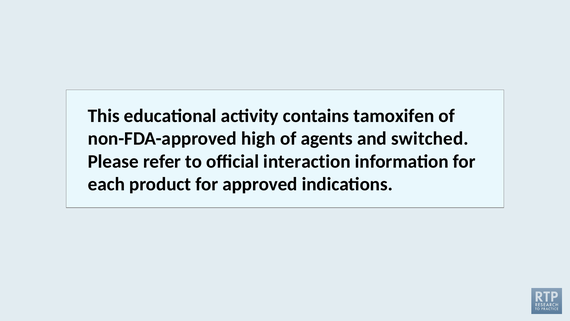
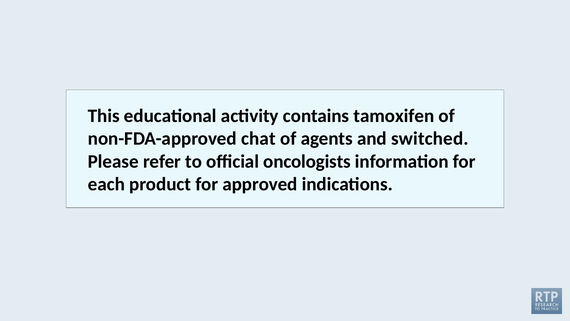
high: high -> chat
interaction: interaction -> oncologists
